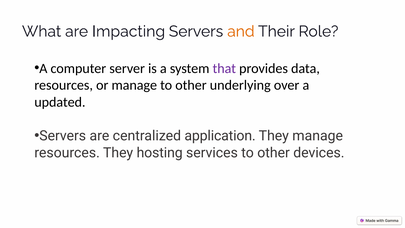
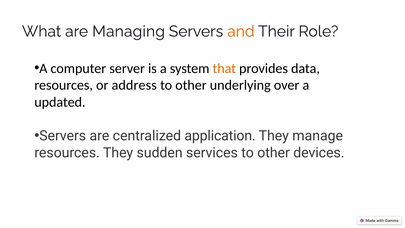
Impacting: Impacting -> Managing
that colour: purple -> orange
or manage: manage -> address
hosting: hosting -> sudden
